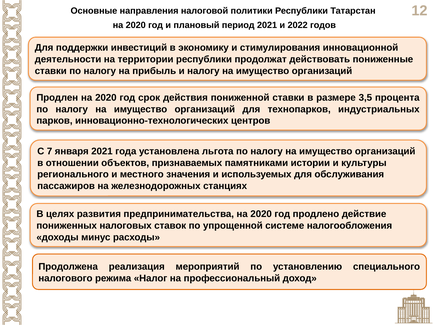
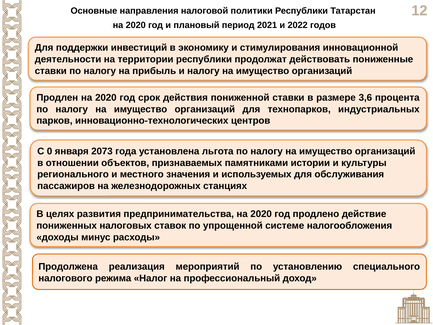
3,5: 3,5 -> 3,6
7: 7 -> 0
января 2021: 2021 -> 2073
